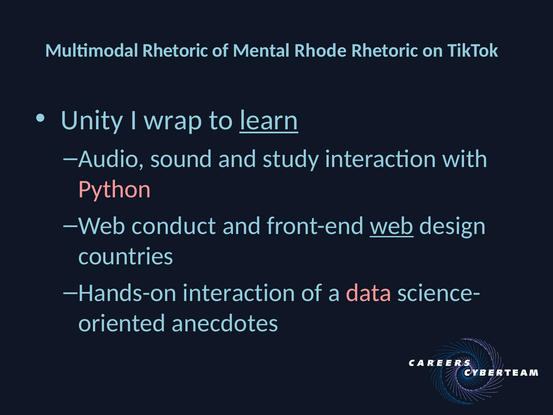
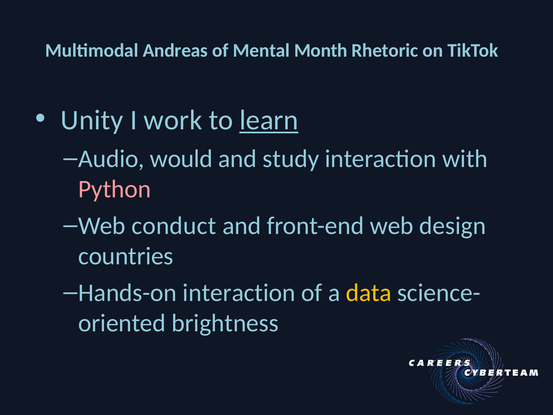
Multimodal Rhetoric: Rhetoric -> Andreas
Rhode: Rhode -> Month
wrap: wrap -> work
sound: sound -> would
web at (392, 226) underline: present -> none
data colour: pink -> yellow
anecdotes: anecdotes -> brightness
